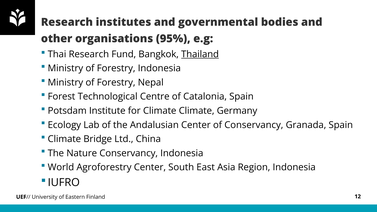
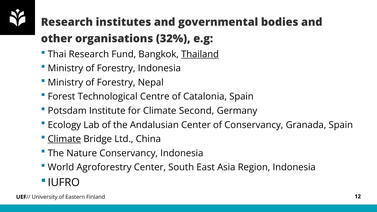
95%: 95% -> 32%
Climate Climate: Climate -> Second
Climate at (64, 139) underline: none -> present
